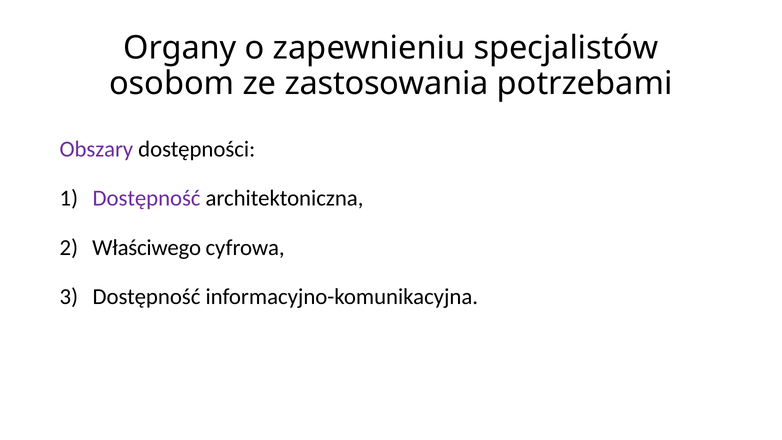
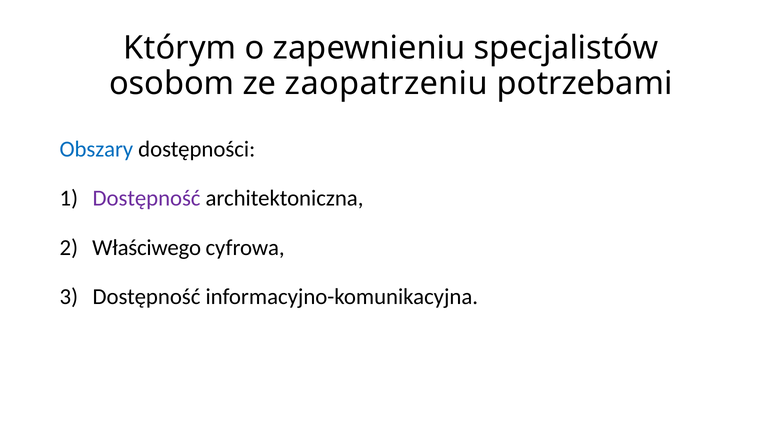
Organy: Organy -> Którym
zastosowania: zastosowania -> zaopatrzeniu
Obszary colour: purple -> blue
